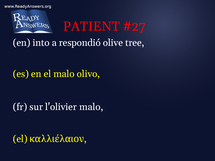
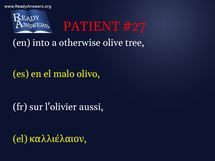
respondió: respondió -> otherwise
l'olivier malo: malo -> aussi
